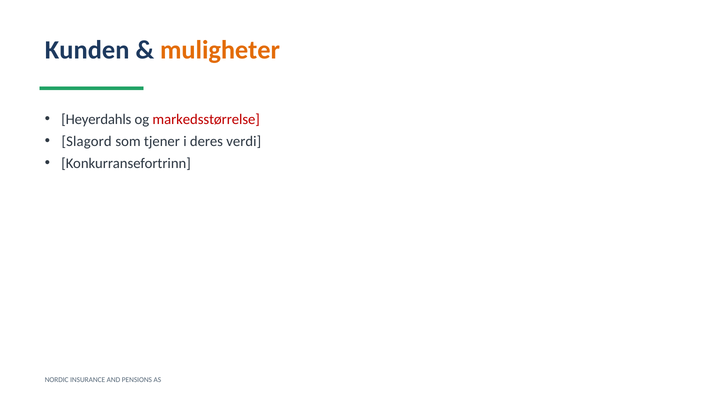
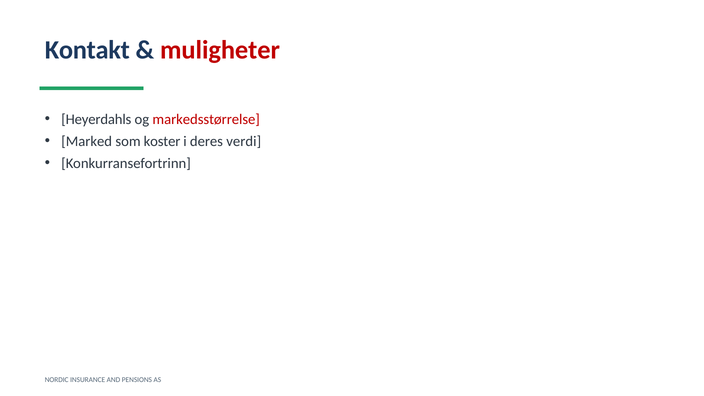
Kunden: Kunden -> Kontakt
muligheter colour: orange -> red
Slagord: Slagord -> Marked
tjener: tjener -> koster
